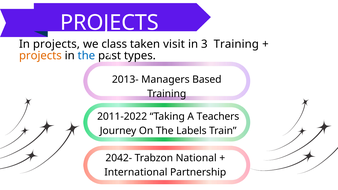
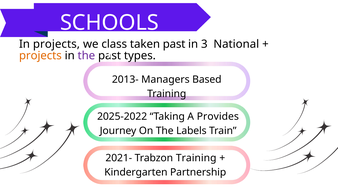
PROJECTS at (109, 23): PROJECTS -> SCHOOLS
taken visit: visit -> past
3 Training: Training -> National
the at (86, 56) colour: blue -> purple
2011-2022: 2011-2022 -> 2025-2022
Teachers: Teachers -> Provides
2042-: 2042- -> 2021-
Trabzon National: National -> Training
International: International -> Kindergarten
